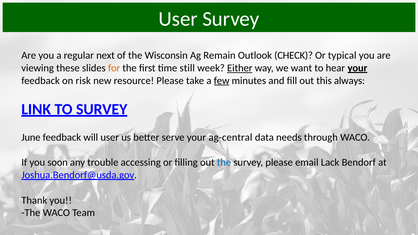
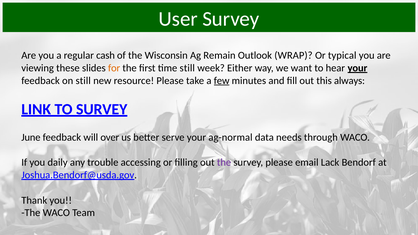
next: next -> cash
CHECK: CHECK -> WRAP
Either underline: present -> none
on risk: risk -> still
will user: user -> over
ag-central: ag-central -> ag-normal
soon: soon -> daily
the at (224, 163) colour: blue -> purple
